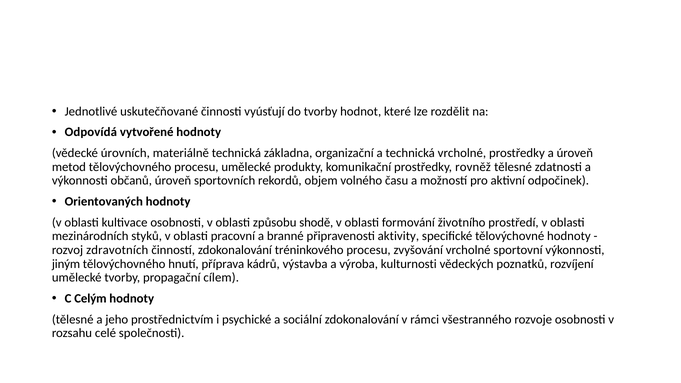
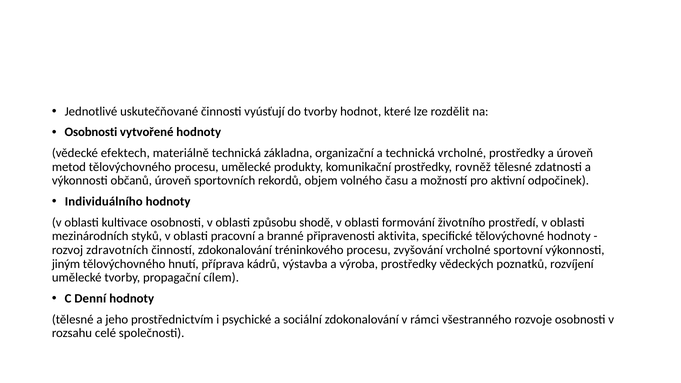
Odpovídá at (91, 132): Odpovídá -> Osobnosti
úrovních: úrovních -> efektech
Orientovaných: Orientovaných -> Individuálního
aktivity: aktivity -> aktivita
výroba kulturnosti: kulturnosti -> prostředky
Celým: Celým -> Denní
